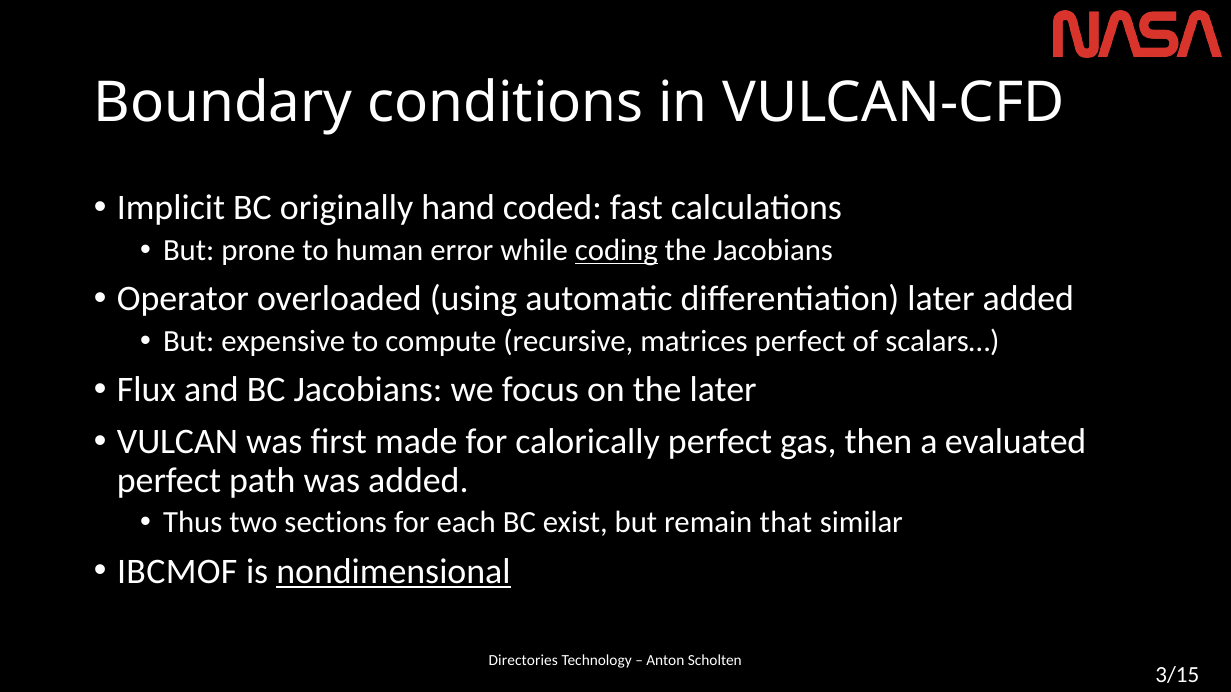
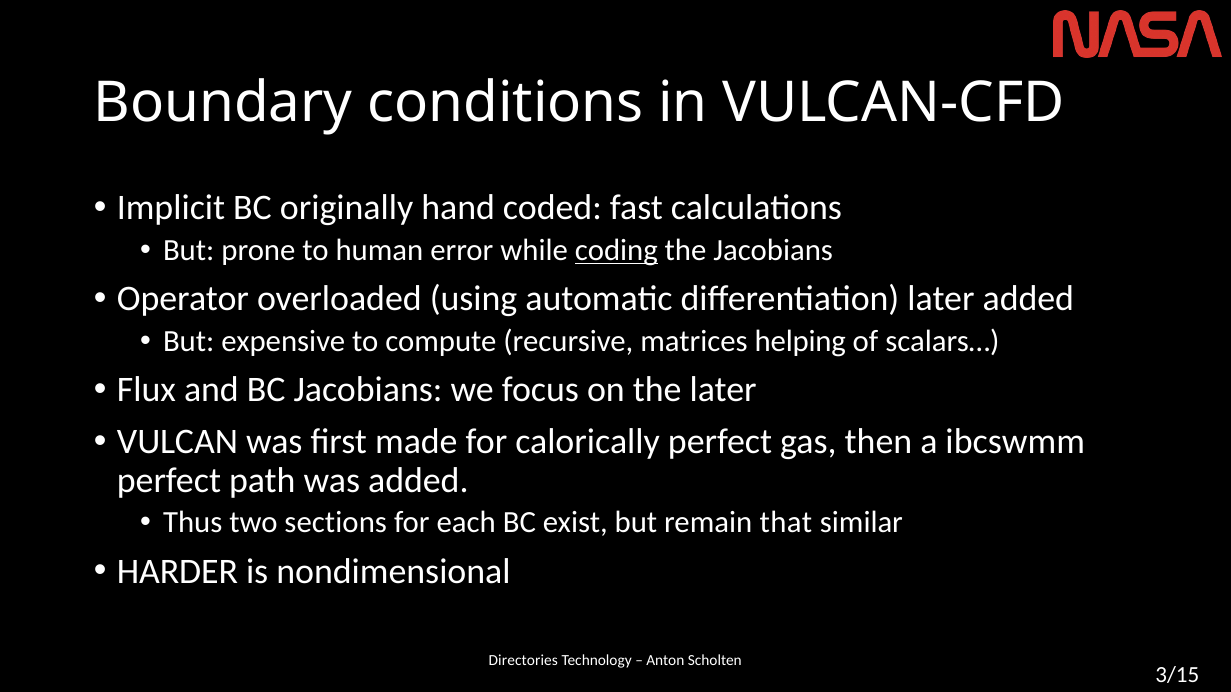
matrices perfect: perfect -> helping
evaluated: evaluated -> ibcswmm
IBCMOF: IBCMOF -> HARDER
nondimensional underline: present -> none
